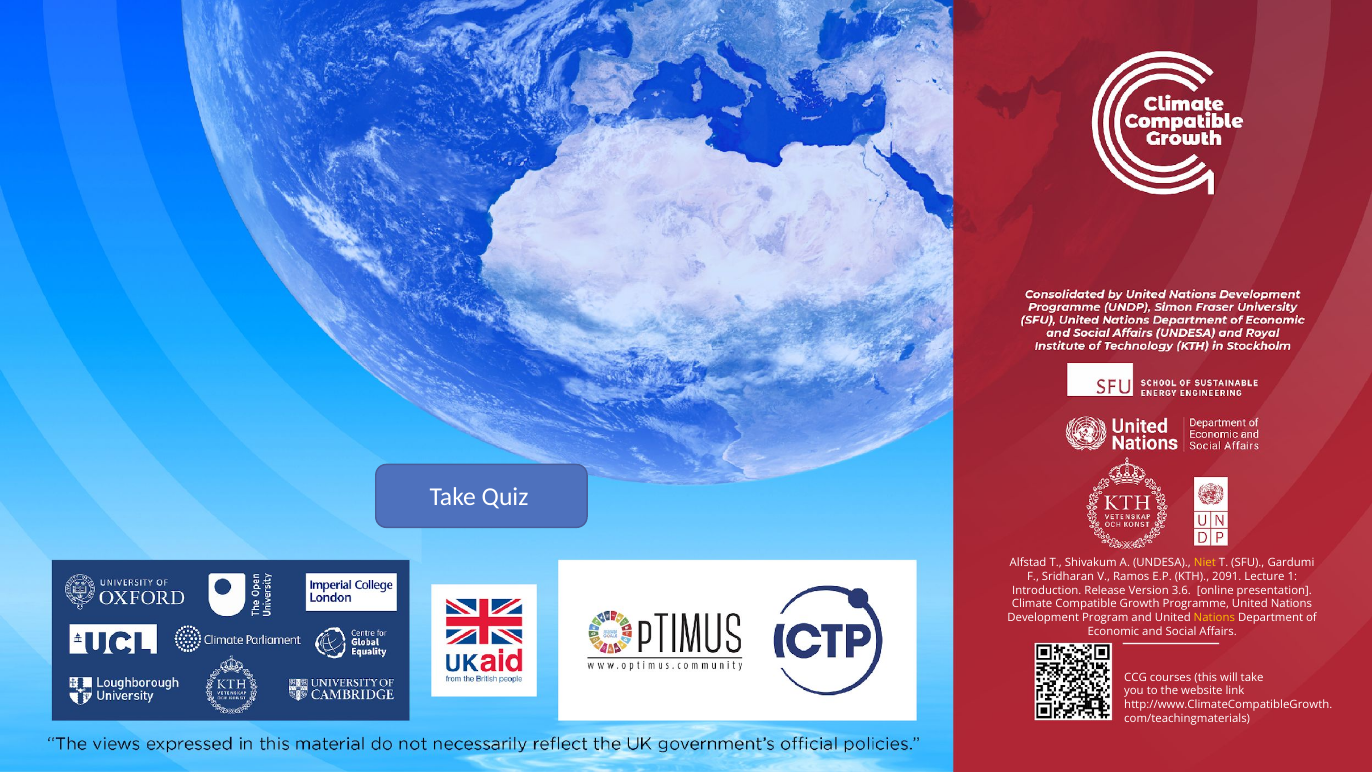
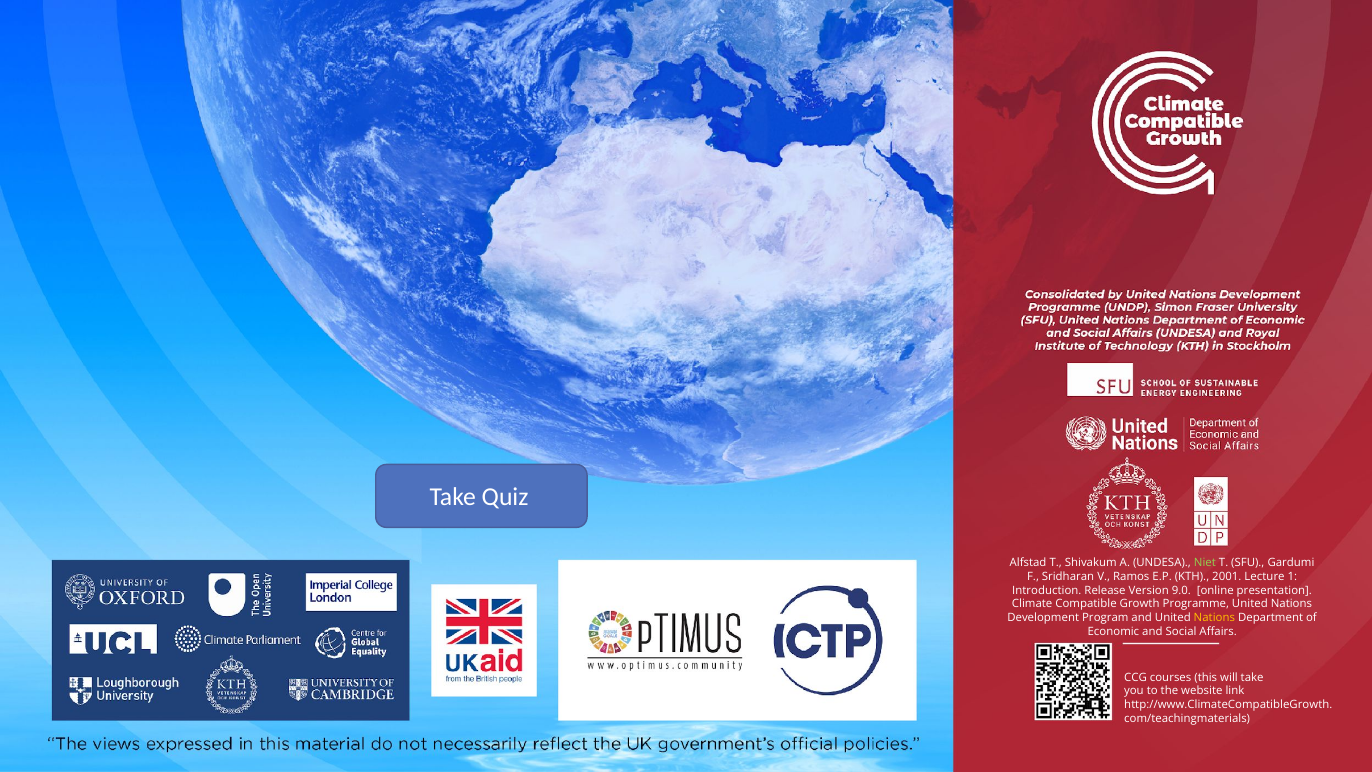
Niet colour: yellow -> light green
2091: 2091 -> 2001
3.6: 3.6 -> 9.0
